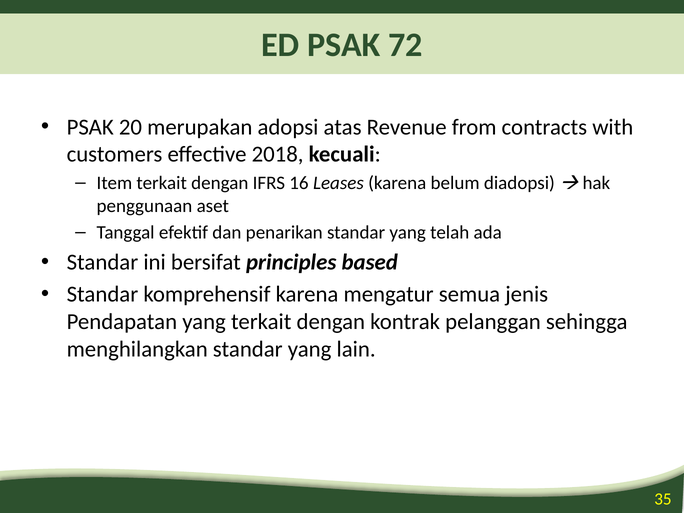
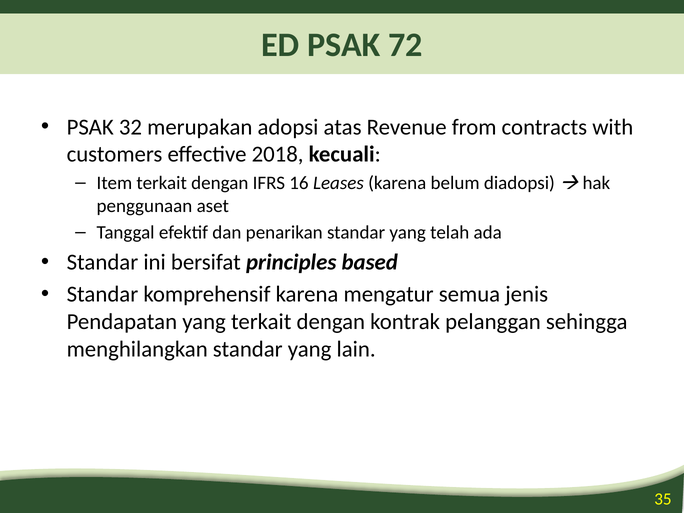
20: 20 -> 32
